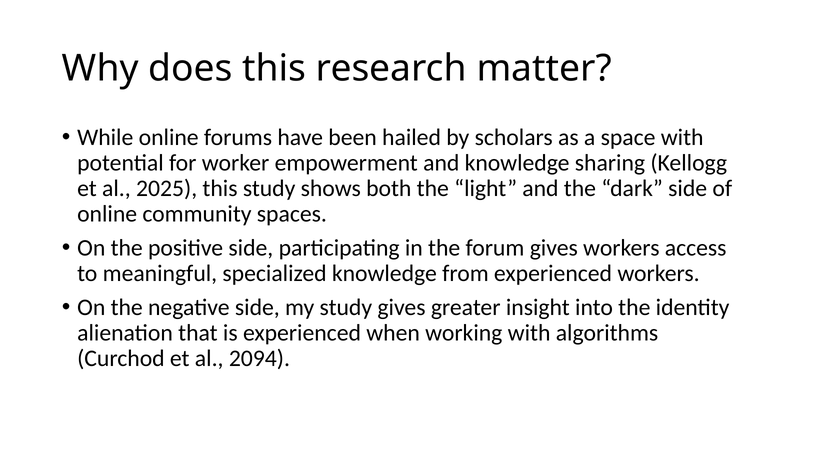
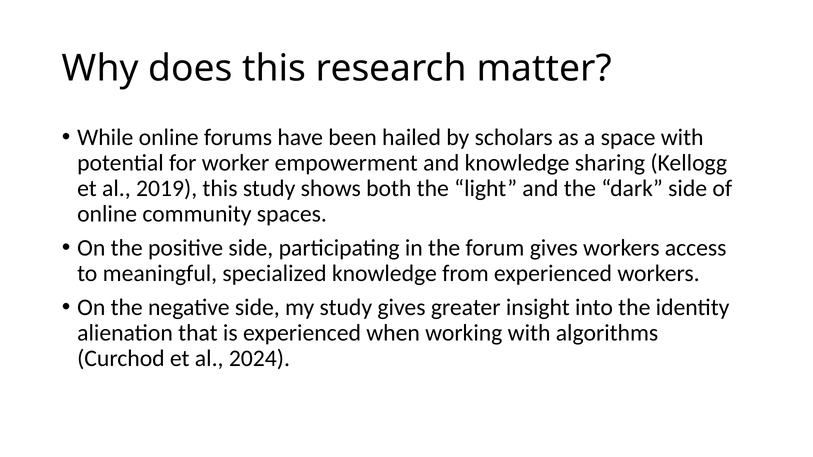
2025: 2025 -> 2019
2094: 2094 -> 2024
